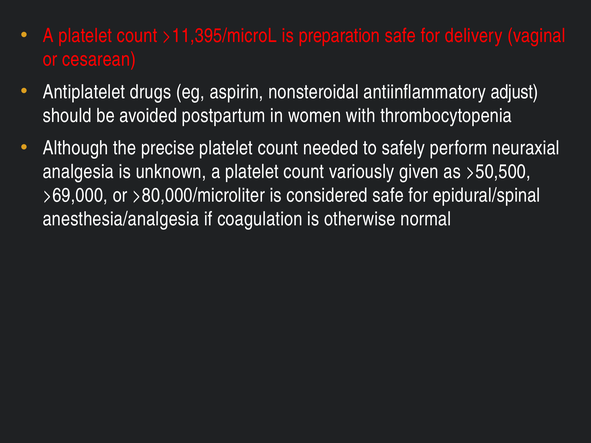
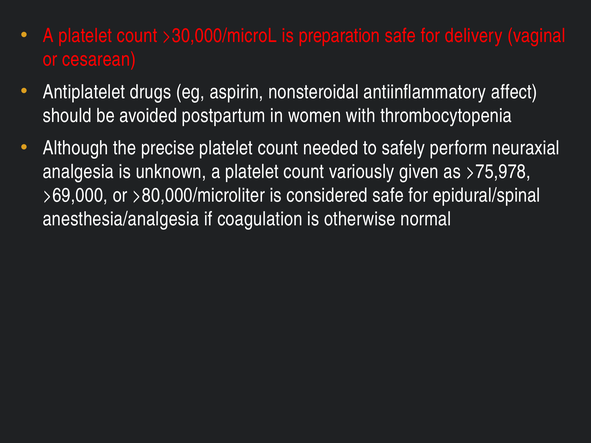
>11,395/microL: >11,395/microL -> >30,000/microL
adjust: adjust -> affect
>50,500: >50,500 -> >75,978
